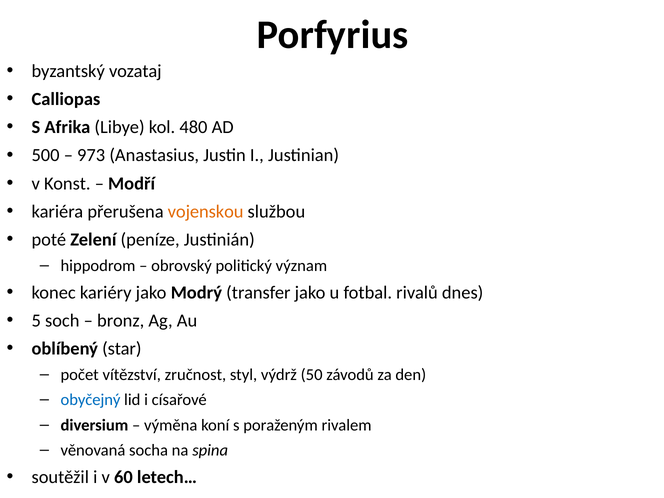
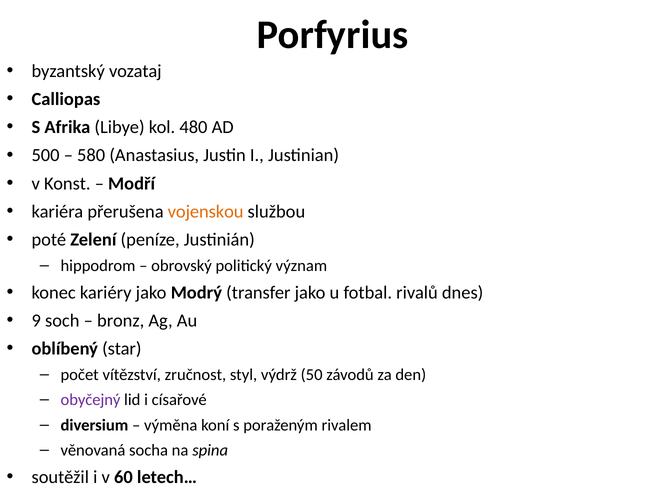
973: 973 -> 580
5: 5 -> 9
obyčejný colour: blue -> purple
